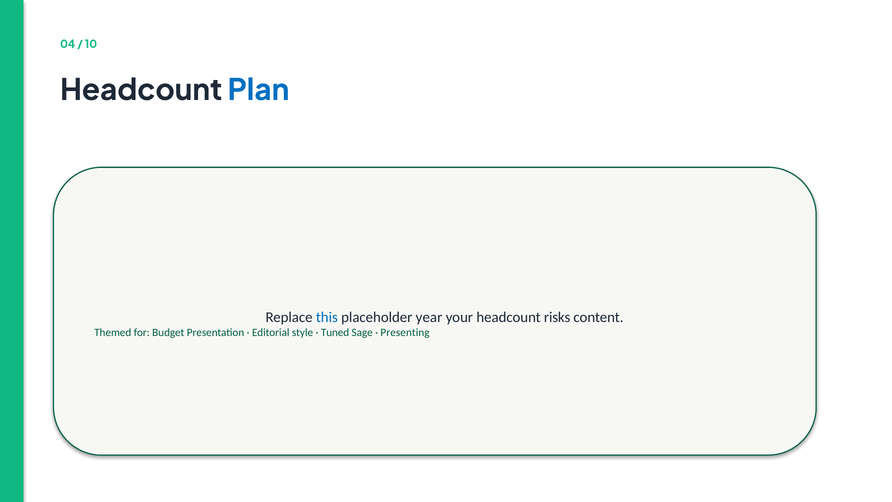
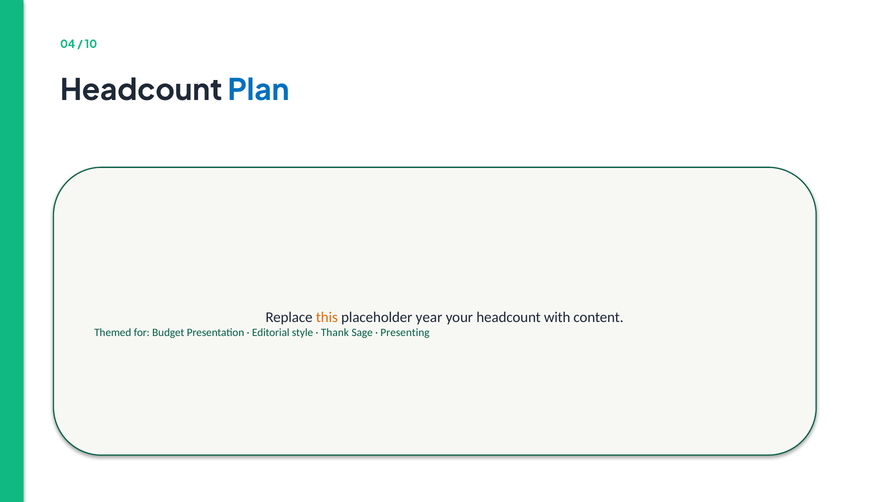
this colour: blue -> orange
risks: risks -> with
Tuned: Tuned -> Thank
